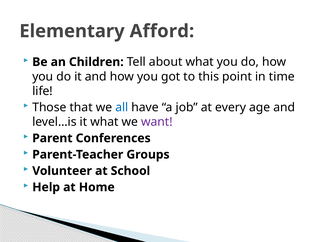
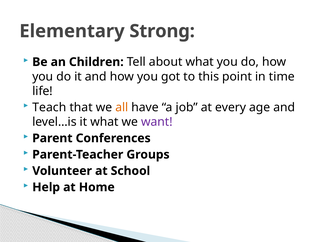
Afford: Afford -> Strong
Those: Those -> Teach
all colour: blue -> orange
